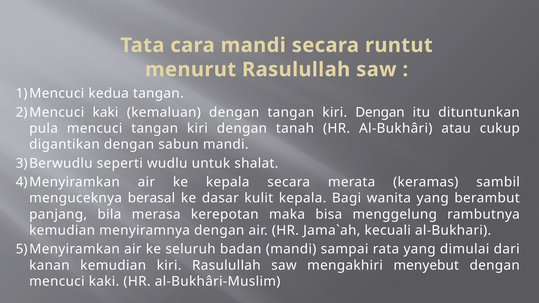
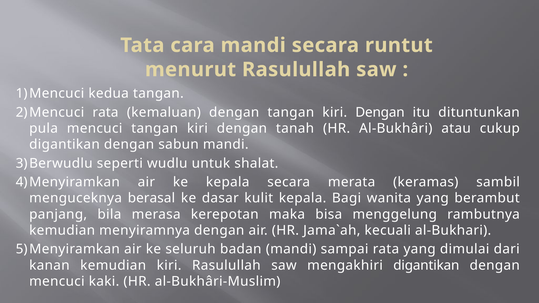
kaki at (105, 112): kaki -> rata
mengakhiri menyebut: menyebut -> digantikan
